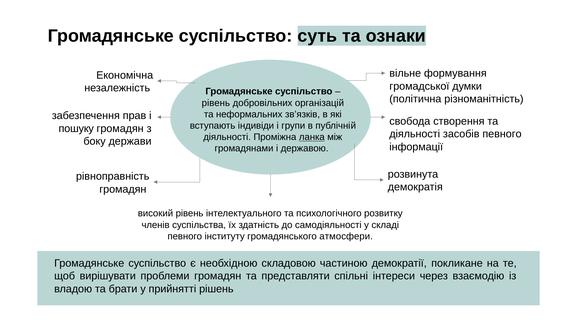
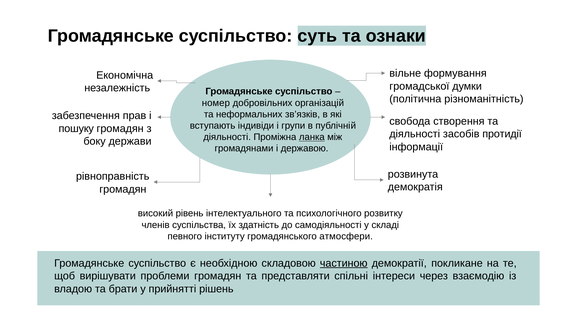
рівень at (216, 103): рівень -> номер
засобів певного: певного -> протидії
частиною underline: none -> present
